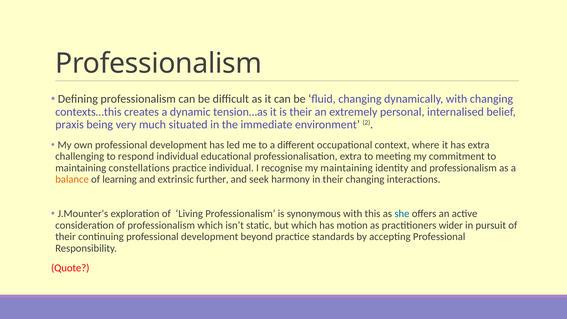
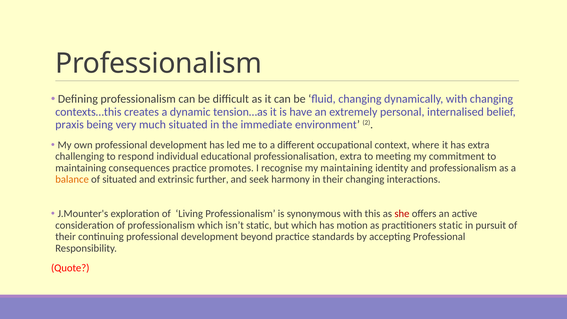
is their: their -> have
constellations: constellations -> consequences
practice individual: individual -> promotes
of learning: learning -> situated
she colour: blue -> red
practitioners wider: wider -> static
